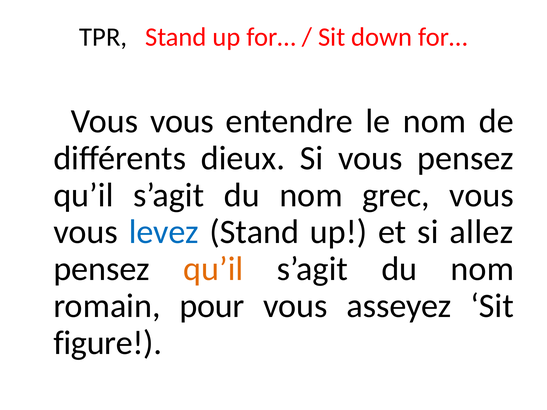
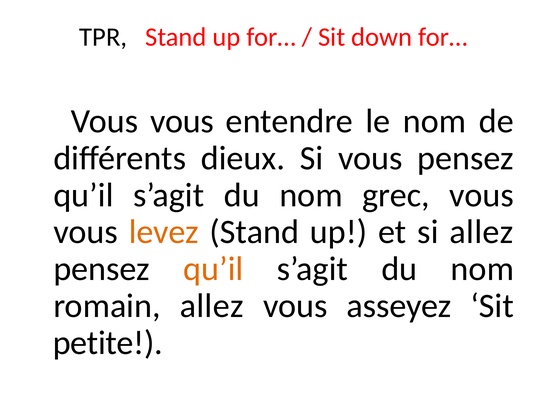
levez colour: blue -> orange
romain pour: pour -> allez
figure: figure -> petite
